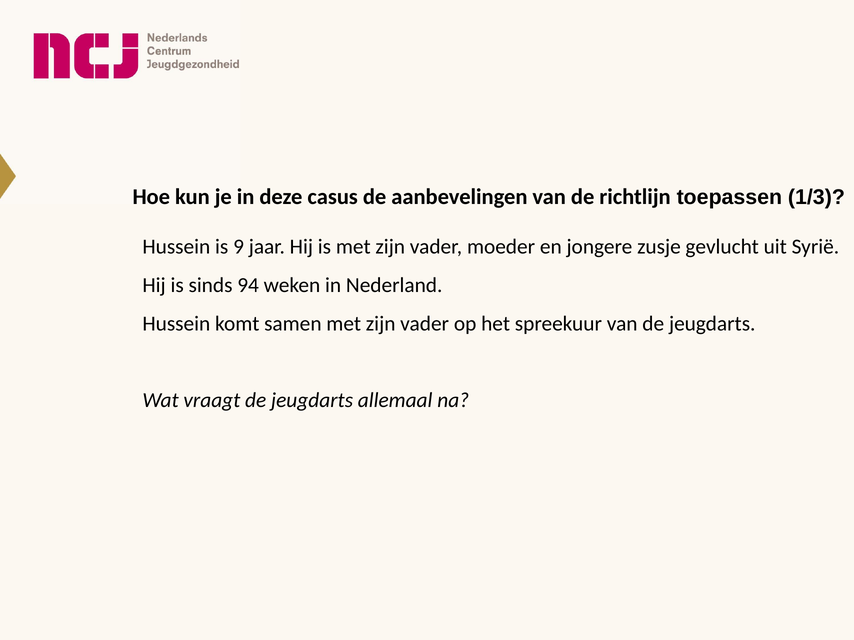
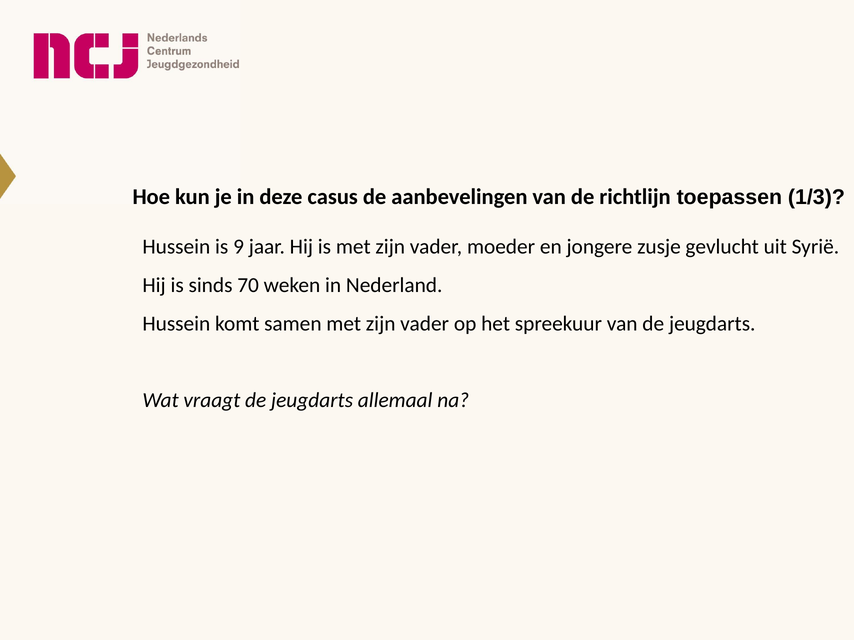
94: 94 -> 70
